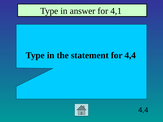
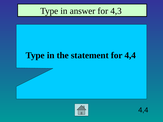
4,1: 4,1 -> 4,3
